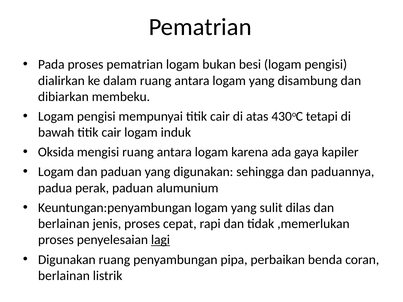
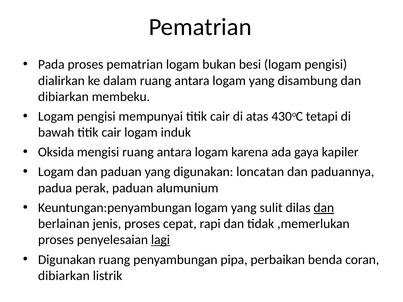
sehingga: sehingga -> loncatan
dan at (324, 208) underline: none -> present
berlainan at (64, 276): berlainan -> dibiarkan
